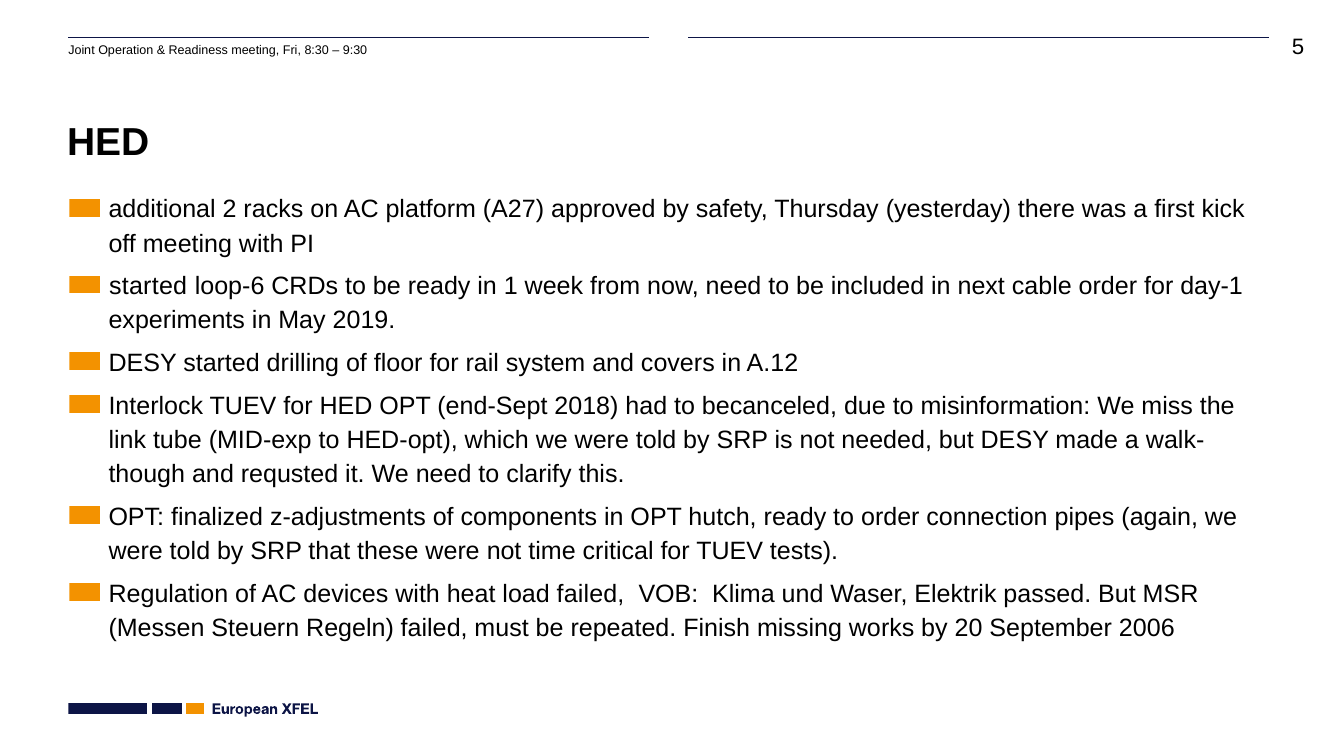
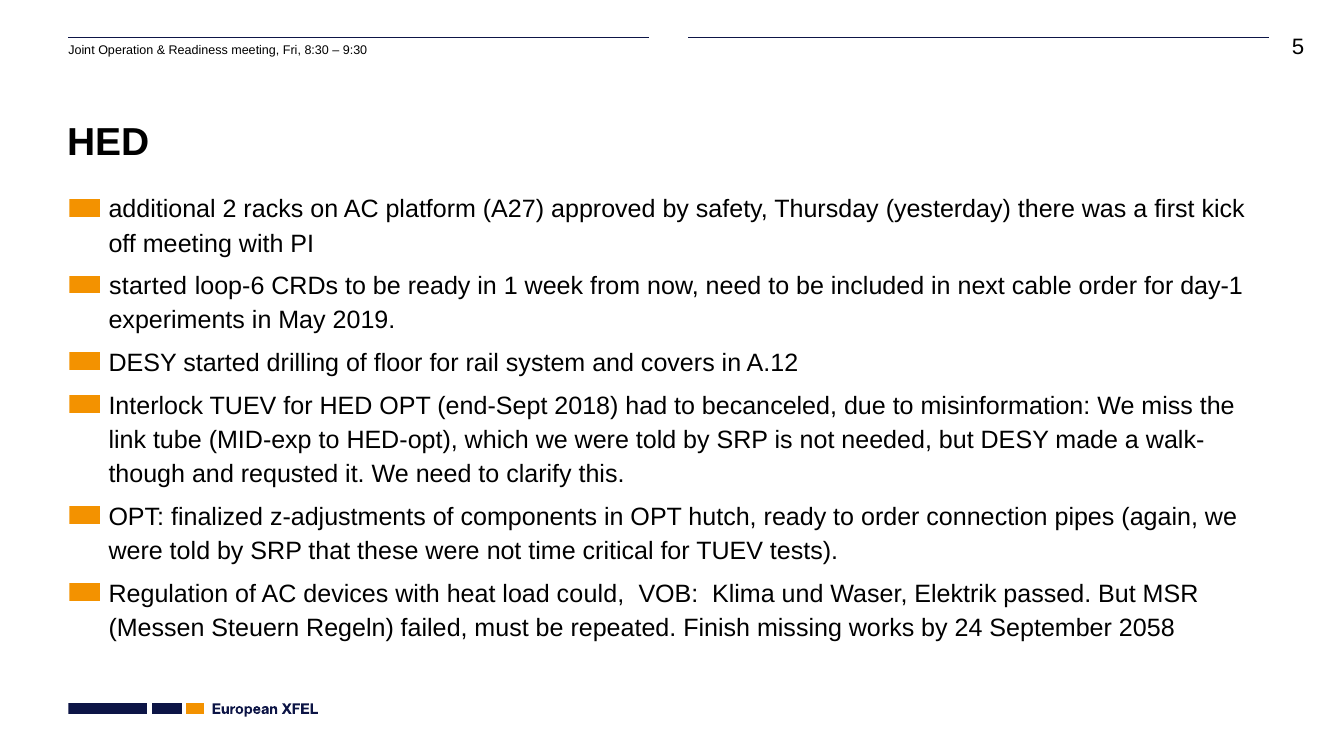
load failed: failed -> could
20: 20 -> 24
2006: 2006 -> 2058
